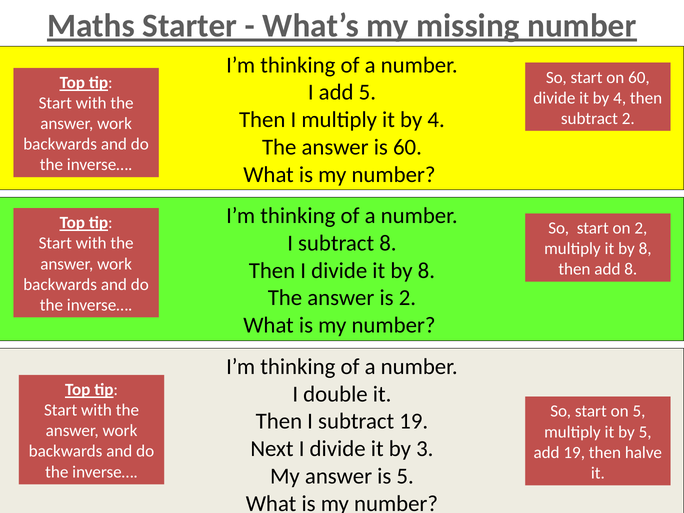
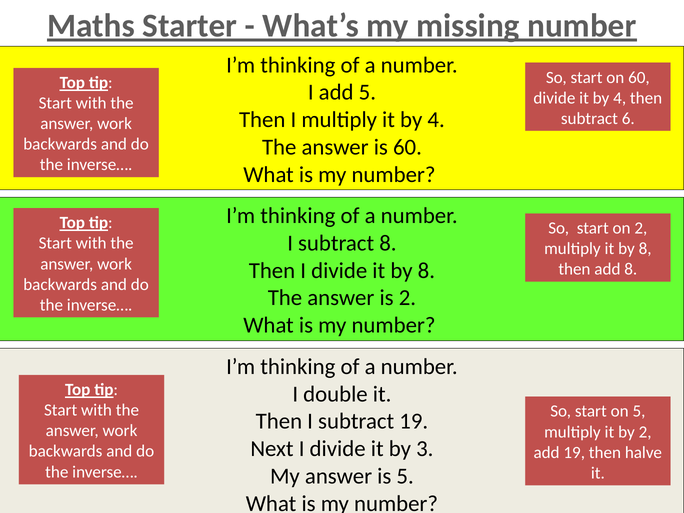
subtract 2: 2 -> 6
by 5: 5 -> 2
